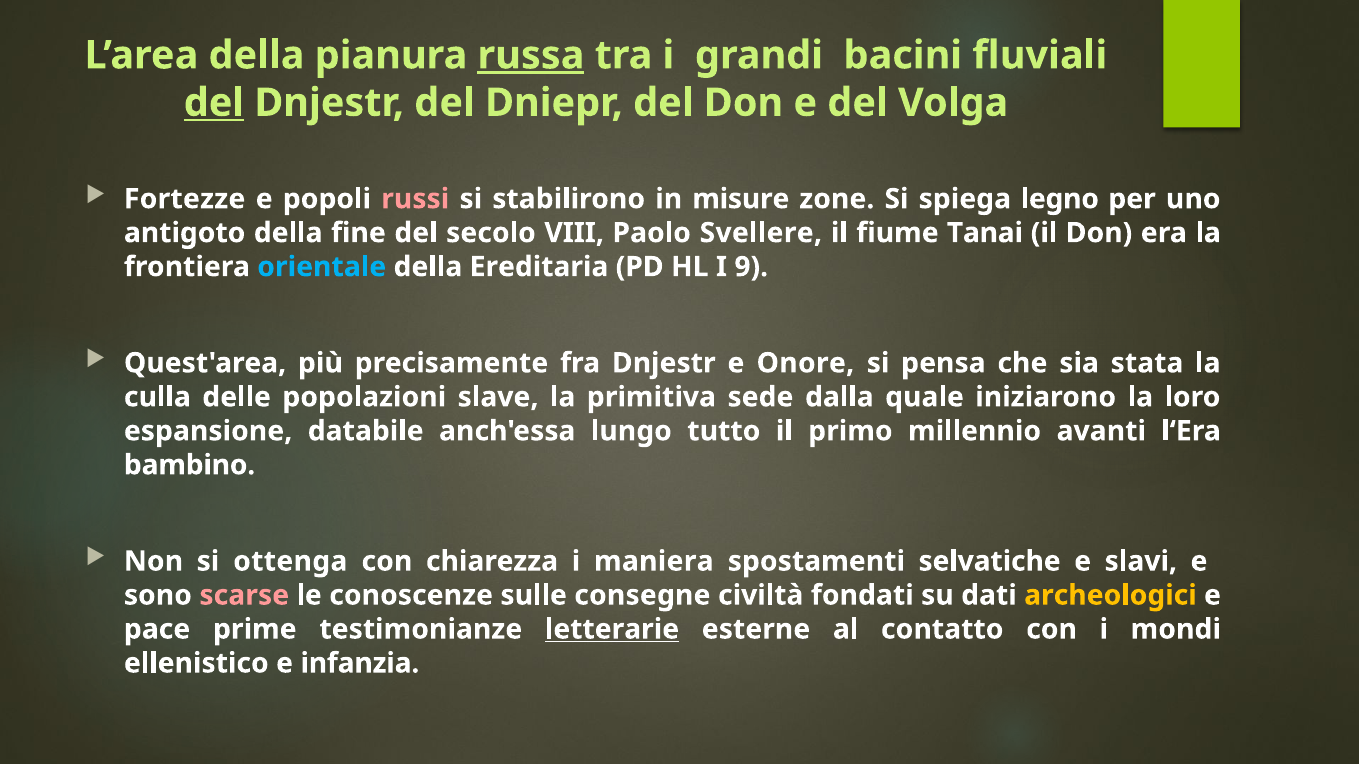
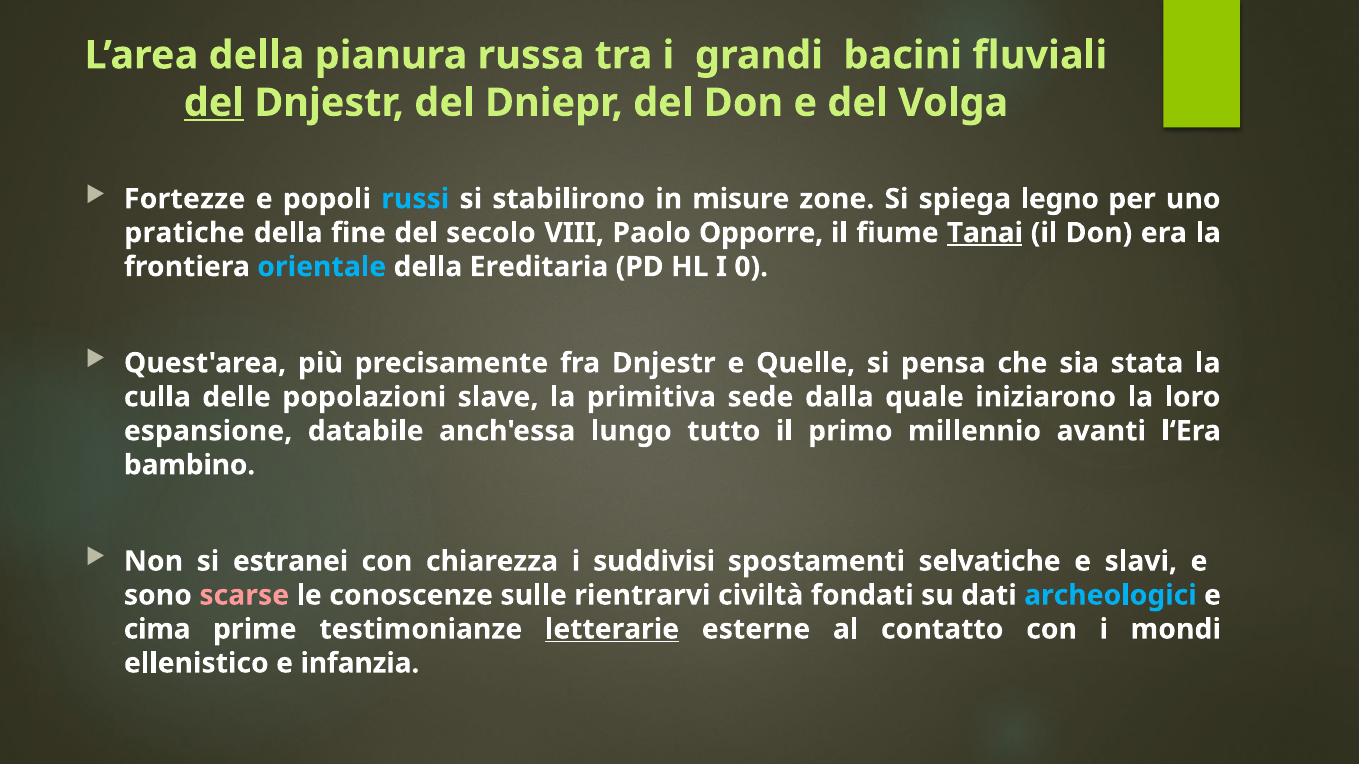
russa underline: present -> none
russi colour: pink -> light blue
antigoto: antigoto -> pratiche
Svellere: Svellere -> Opporre
Tanai underline: none -> present
9: 9 -> 0
Onore: Onore -> Quelle
ottenga: ottenga -> estranei
maniera: maniera -> suddivisi
consegne: consegne -> rientrarvi
archeologici colour: yellow -> light blue
pace: pace -> cima
